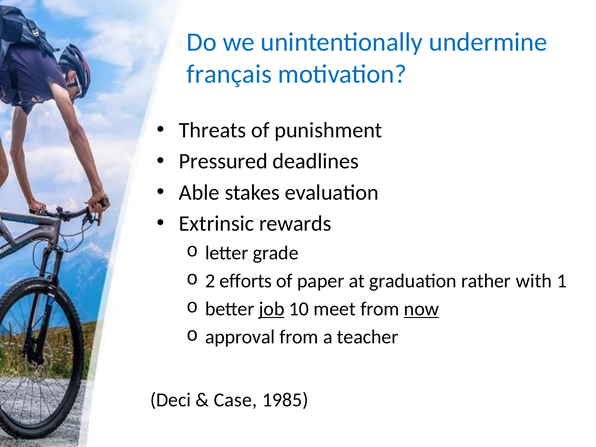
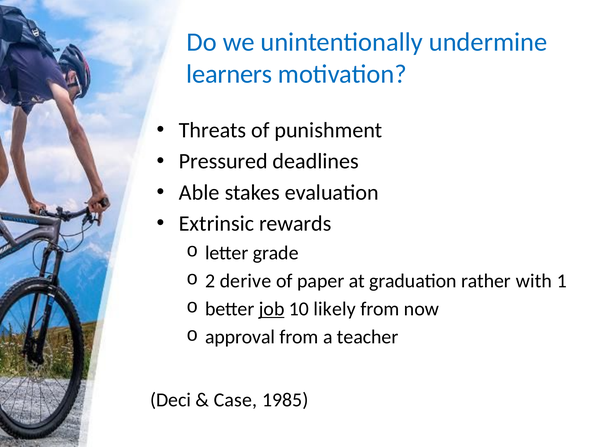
français: français -> learners
efforts: efforts -> derive
meet: meet -> likely
now underline: present -> none
